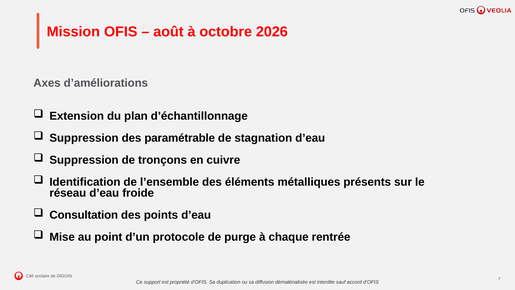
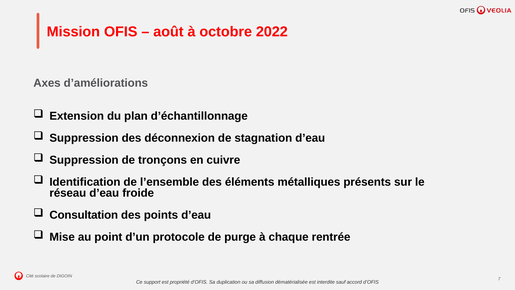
2026: 2026 -> 2022
paramétrable: paramétrable -> déconnexion
